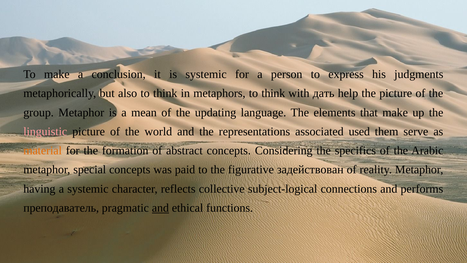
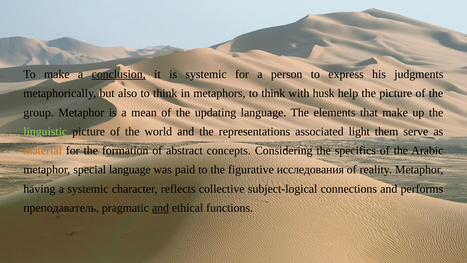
conclusion underline: none -> present
дать: дать -> husk
linguistic colour: pink -> light green
used: used -> light
special concepts: concepts -> language
задействован: задействован -> исследования
